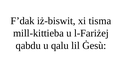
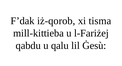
iż-biswit: iż-biswit -> iż-qorob
